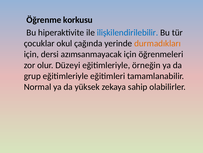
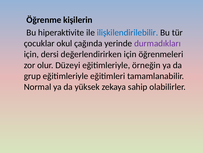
korkusu: korkusu -> kişilerin
durmadıkları colour: orange -> purple
azımsanmayacak: azımsanmayacak -> değerlendirirken
